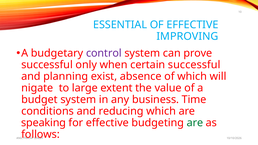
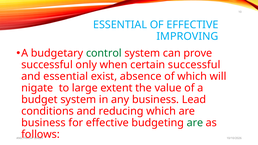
control colour: purple -> green
and planning: planning -> essential
Time: Time -> Lead
speaking at (44, 123): speaking -> business
